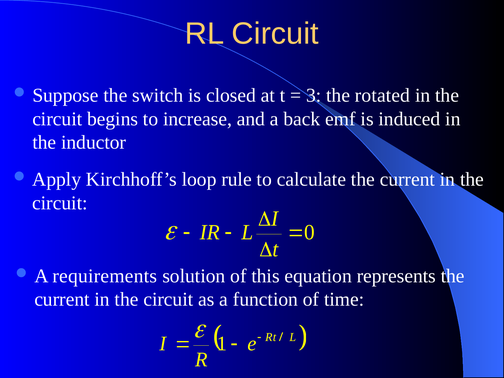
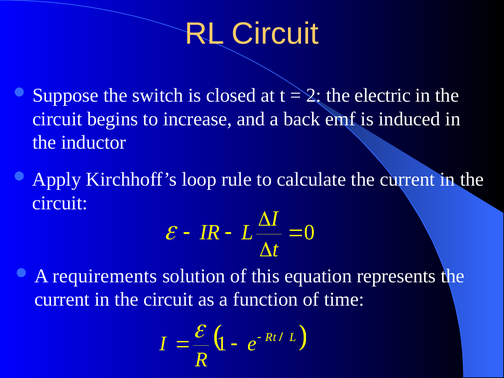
3: 3 -> 2
rotated: rotated -> electric
